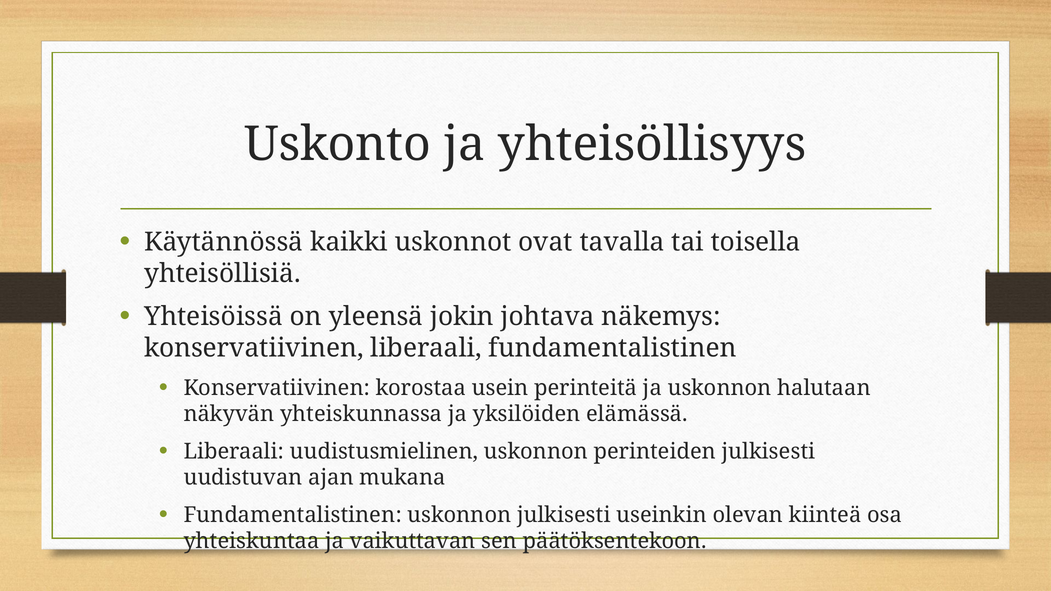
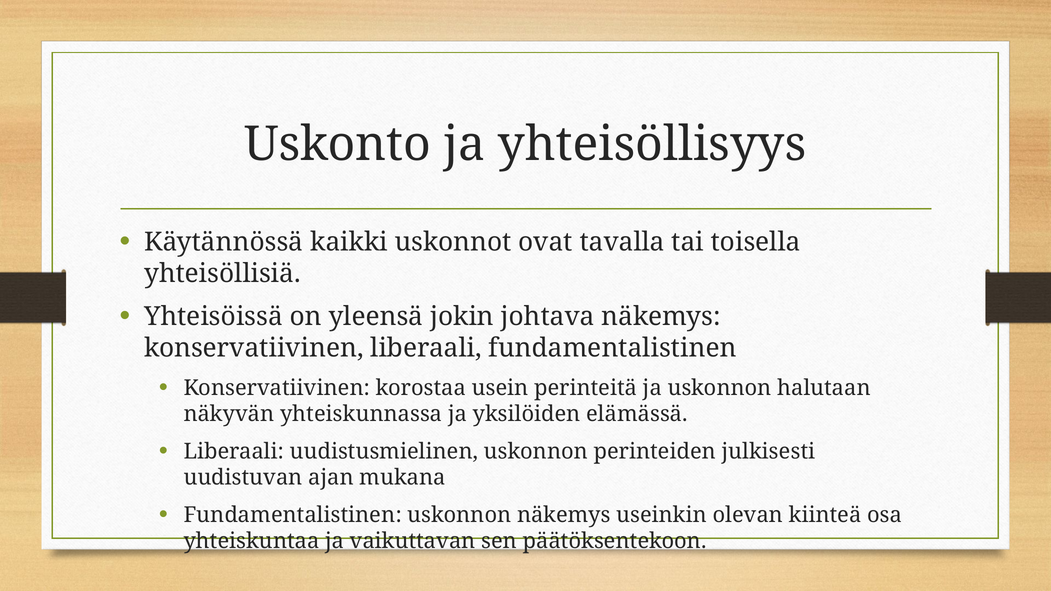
uskonnon julkisesti: julkisesti -> näkemys
